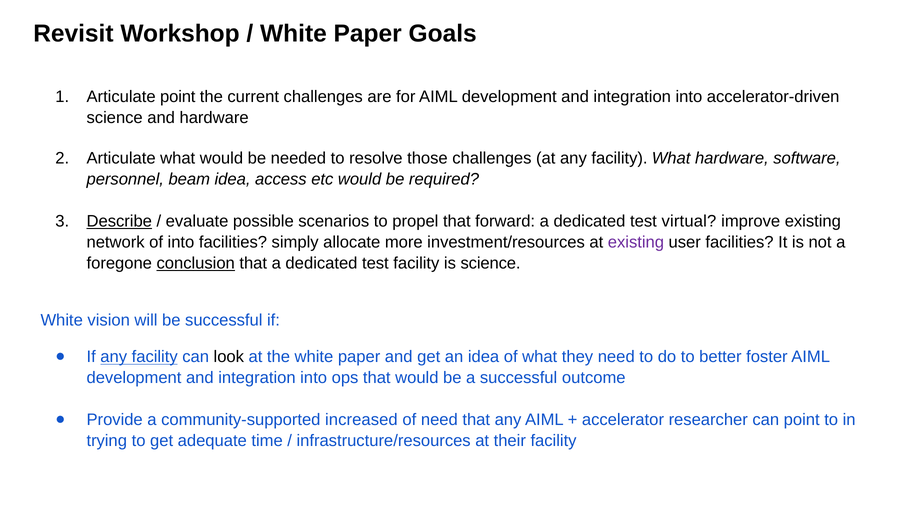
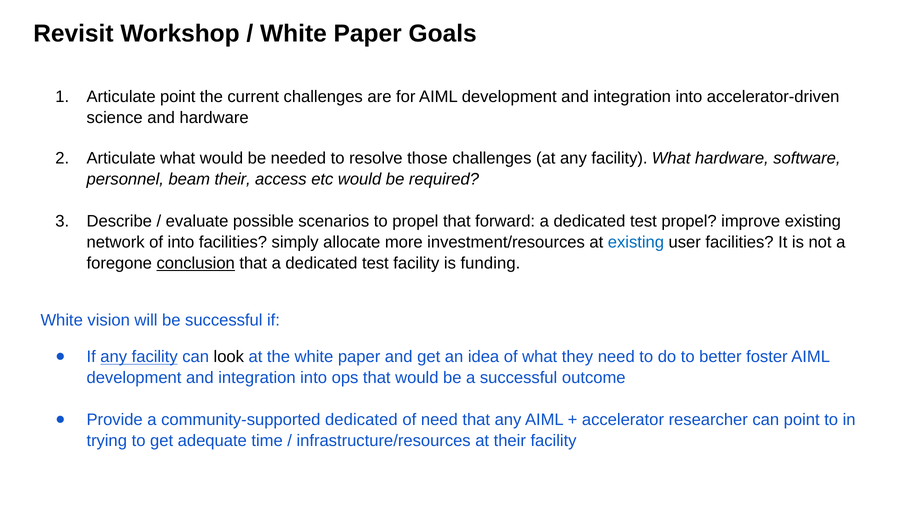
beam idea: idea -> their
Describe underline: present -> none
test virtual: virtual -> propel
existing at (636, 242) colour: purple -> blue
is science: science -> funding
community-supported increased: increased -> dedicated
